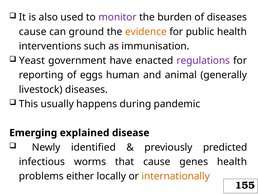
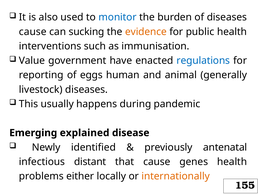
monitor colour: purple -> blue
ground: ground -> sucking
Yeast: Yeast -> Value
regulations colour: purple -> blue
predicted: predicted -> antenatal
worms: worms -> distant
